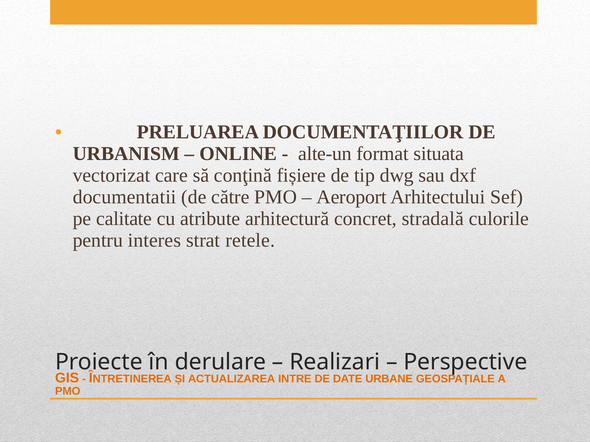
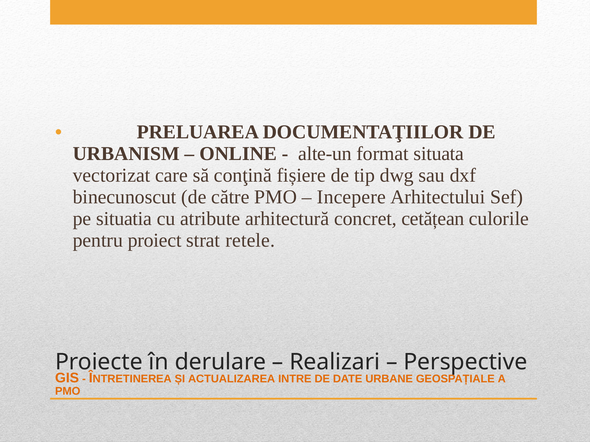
documentatii: documentatii -> binecunoscut
Aeroport: Aeroport -> Incepere
calitate: calitate -> situatia
stradală: stradală -> cetățean
interes: interes -> proiect
